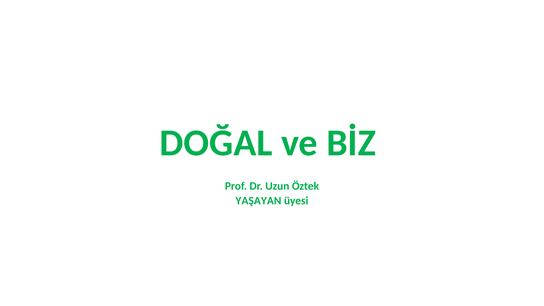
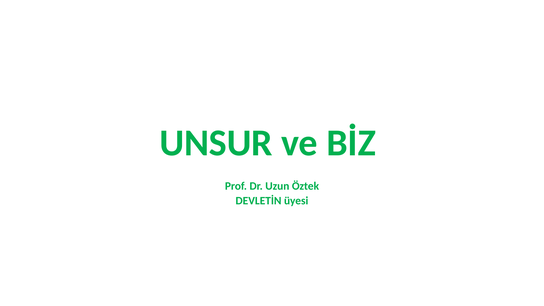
DOĞAL: DOĞAL -> UNSUR
YAŞAYAN: YAŞAYAN -> DEVLETİN
